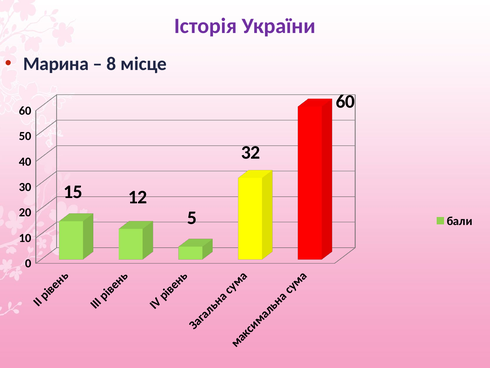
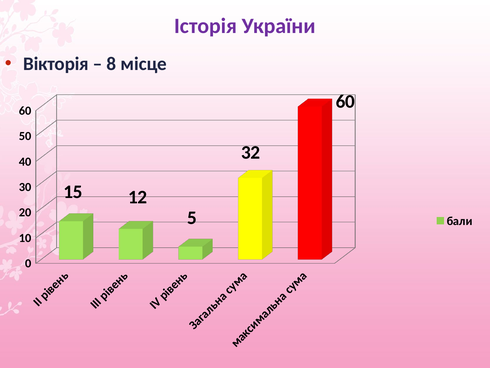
Марина: Марина -> Вікторія
